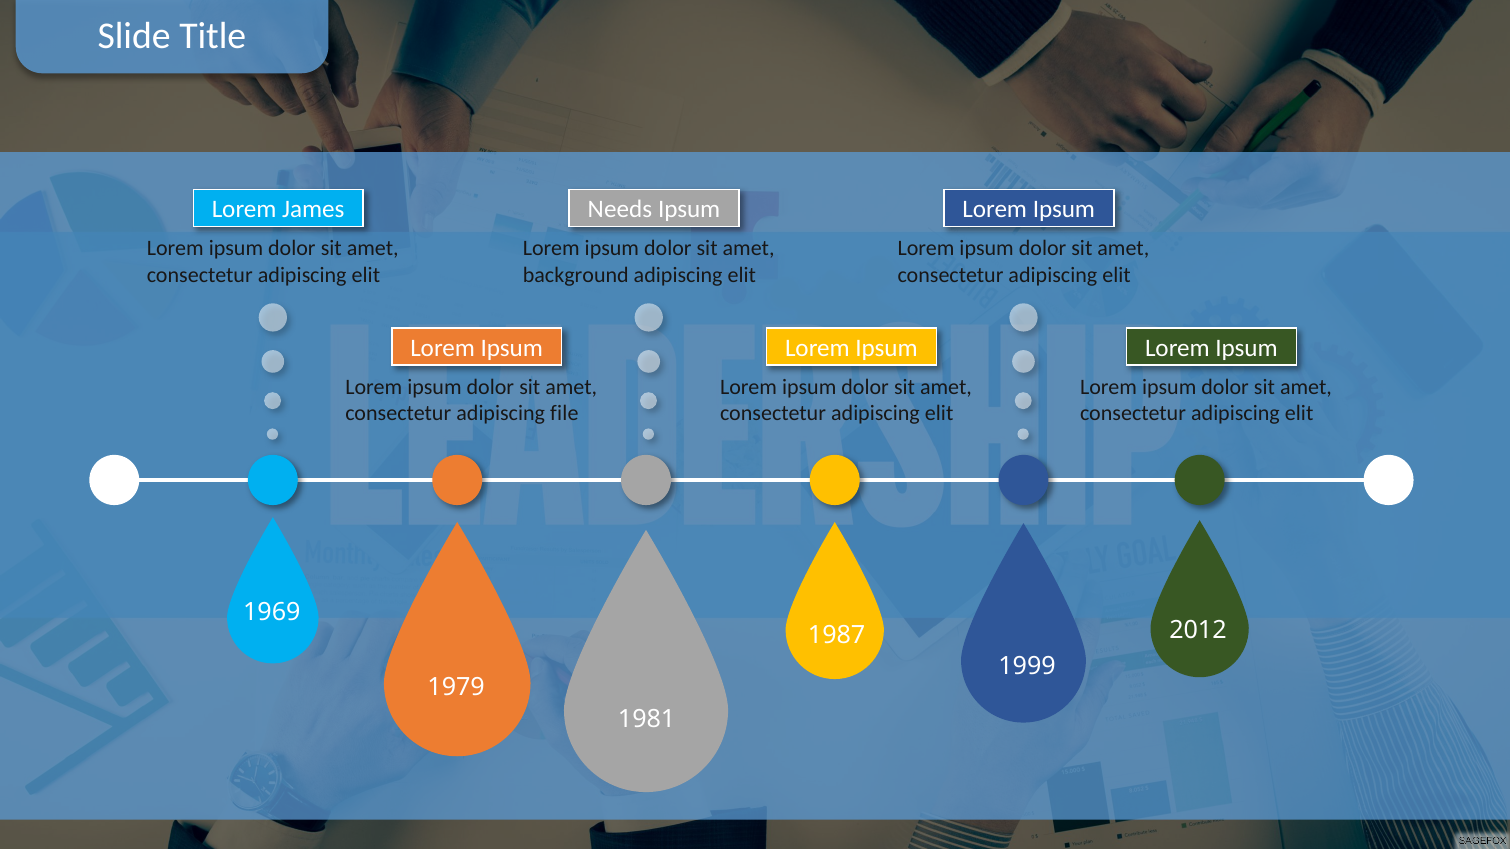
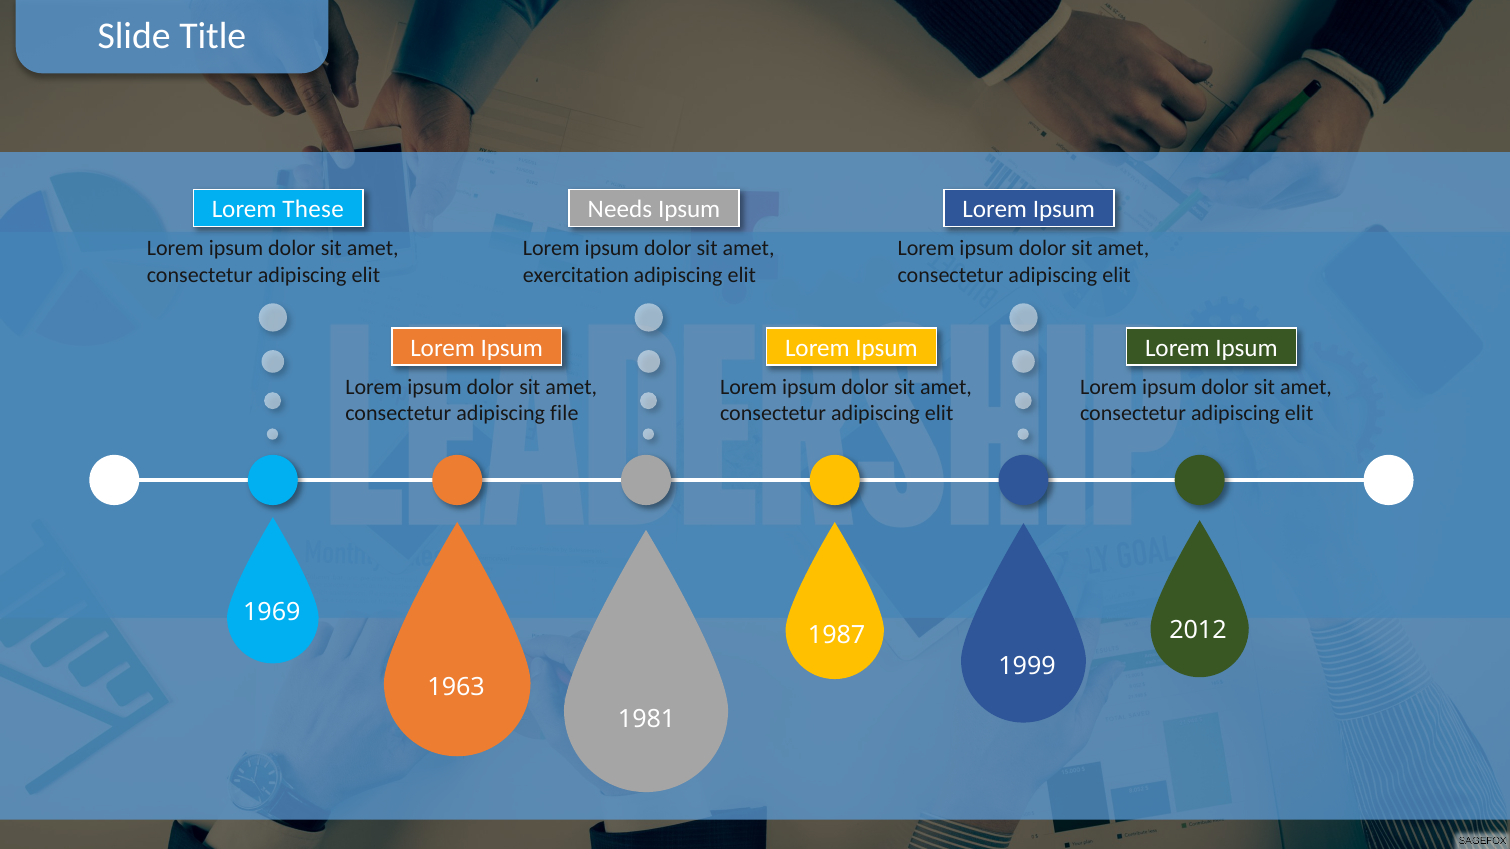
James: James -> These
background: background -> exercitation
1979: 1979 -> 1963
